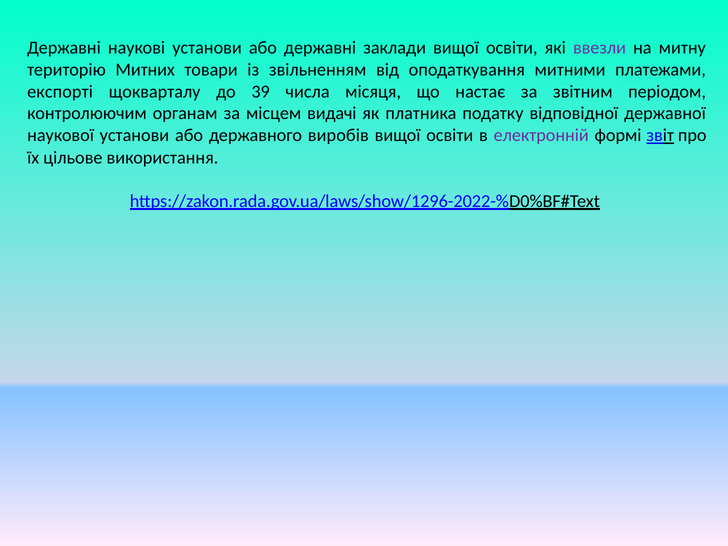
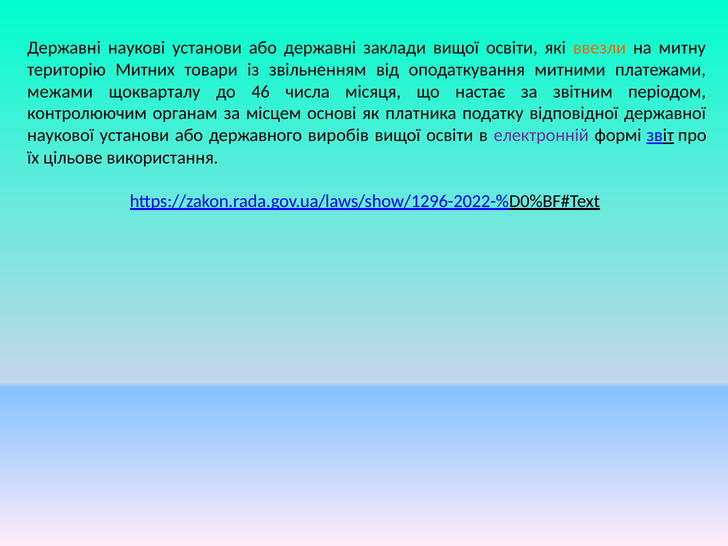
ввезли colour: purple -> orange
експорті: експорті -> межами
39: 39 -> 46
видачі: видачі -> основі
